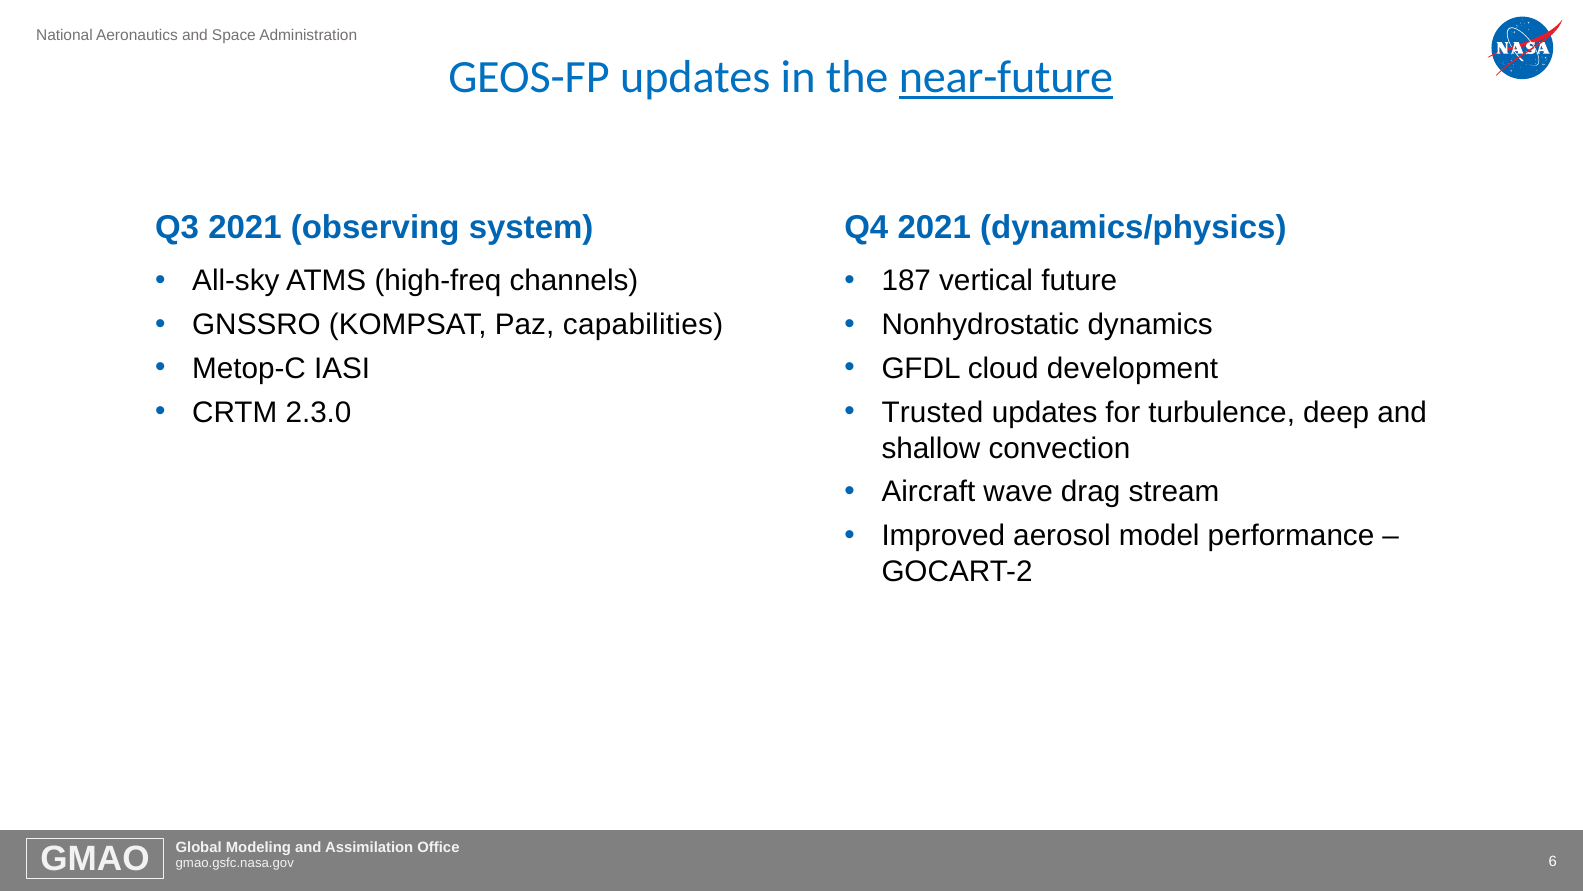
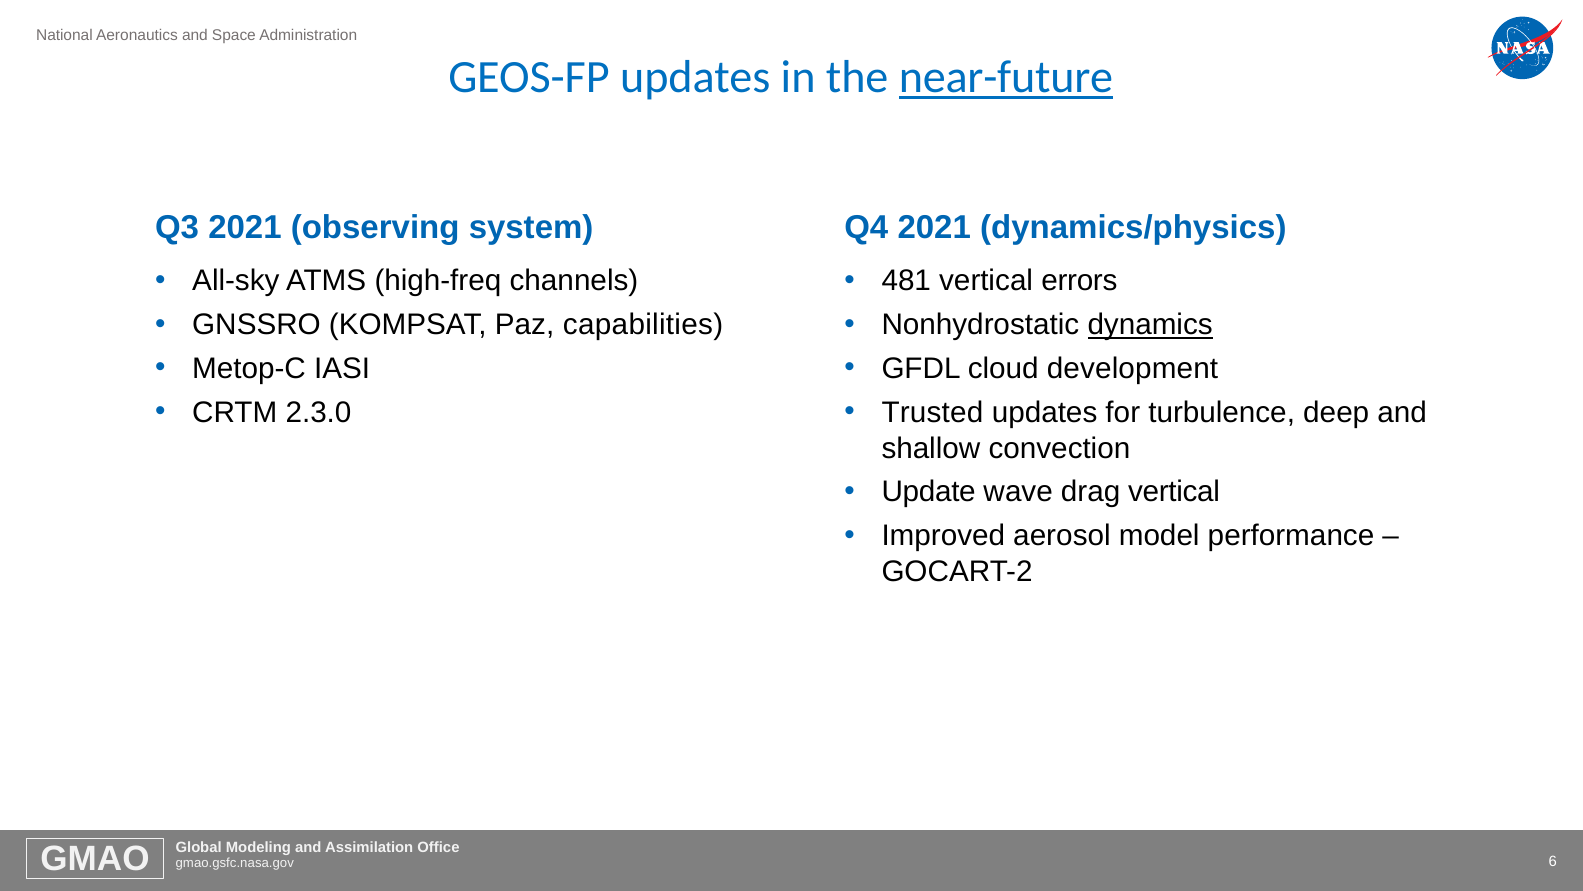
187: 187 -> 481
future: future -> errors
dynamics underline: none -> present
Aircraft: Aircraft -> Update
drag stream: stream -> vertical
